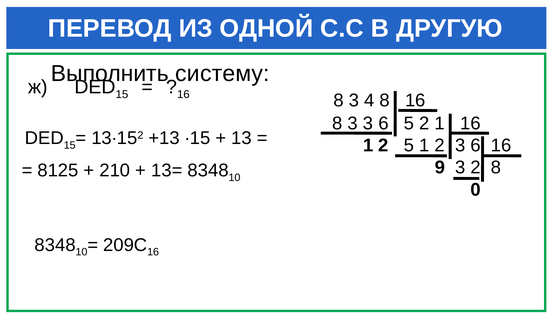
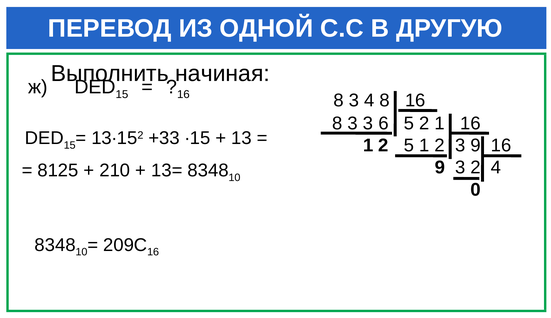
систему: систему -> начиная
+13: +13 -> +33
6 at (475, 145): 6 -> 9
2 8: 8 -> 4
